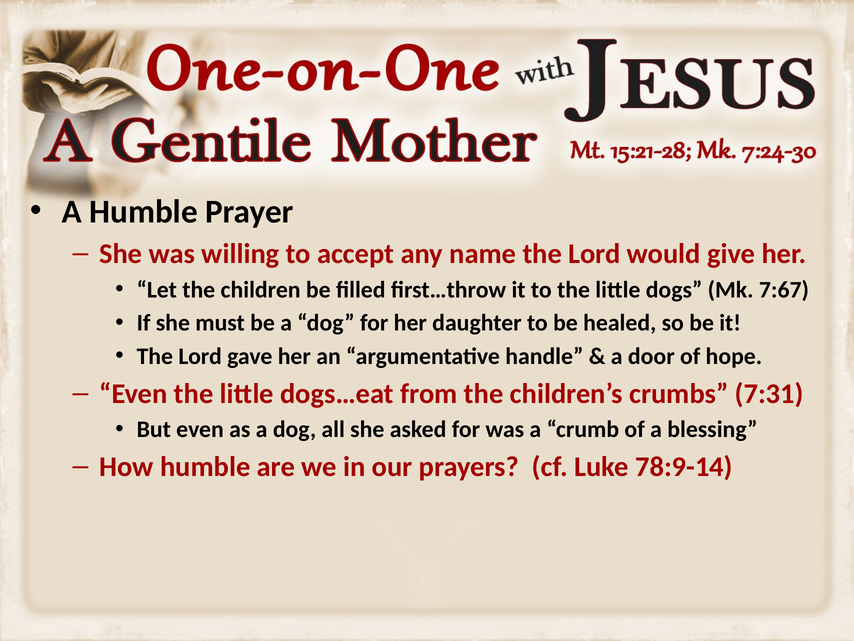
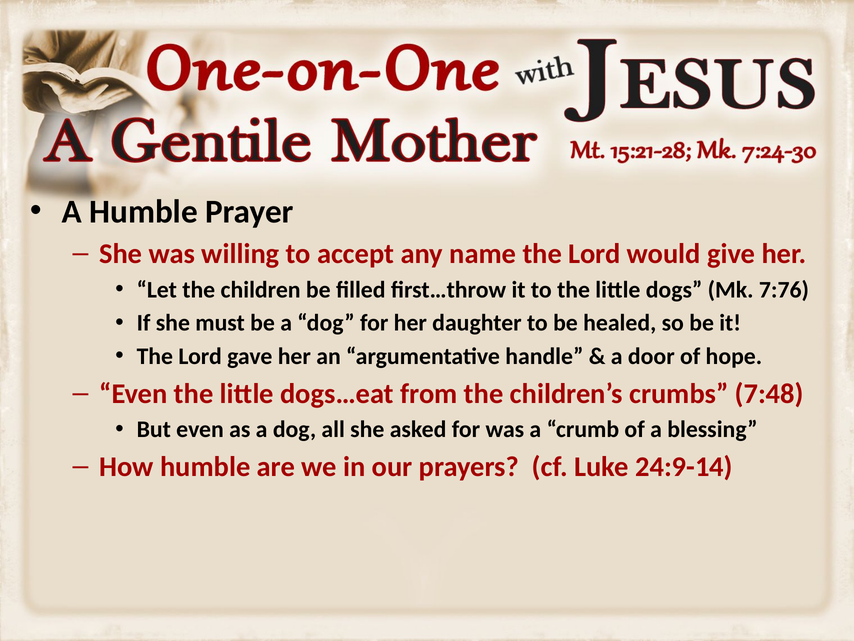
7:67: 7:67 -> 7:76
7:31: 7:31 -> 7:48
78:9-14: 78:9-14 -> 24:9-14
